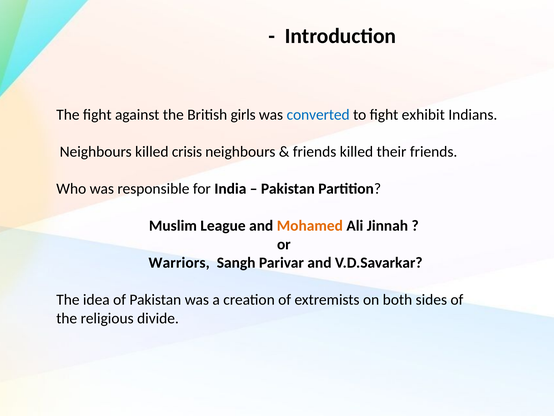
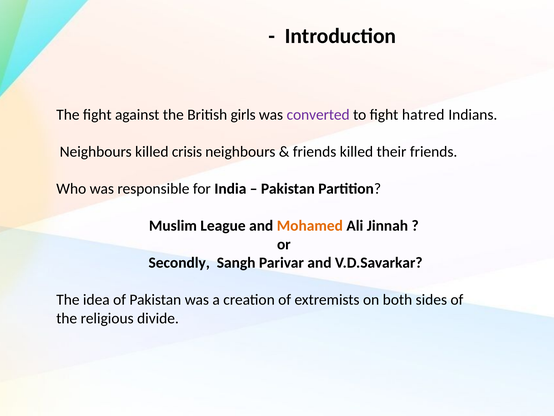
converted colour: blue -> purple
exhibit: exhibit -> hatred
Warriors: Warriors -> Secondly
